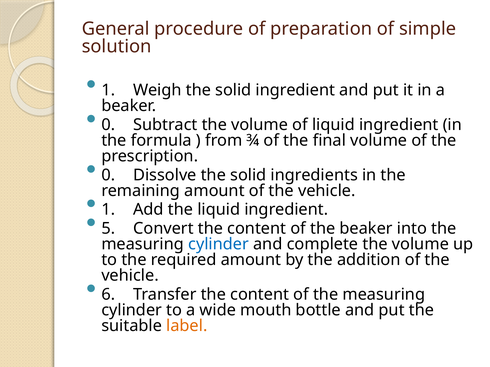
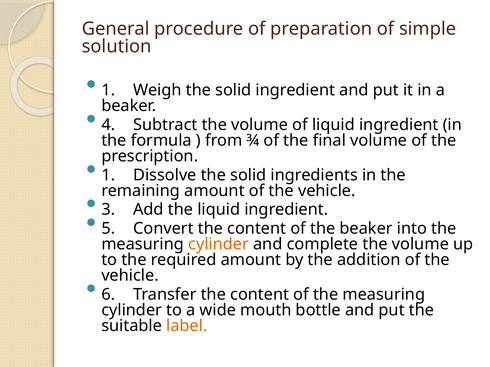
0 at (108, 125): 0 -> 4
0 at (108, 175): 0 -> 1
1 at (108, 210): 1 -> 3
cylinder at (219, 244) colour: blue -> orange
